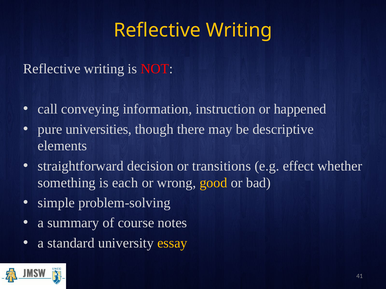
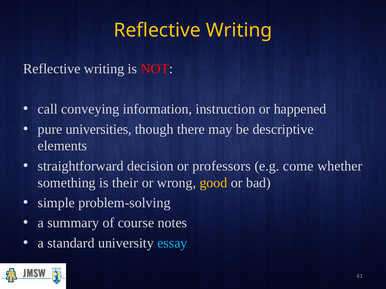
transitions: transitions -> professors
effect: effect -> come
each: each -> their
essay colour: yellow -> light blue
